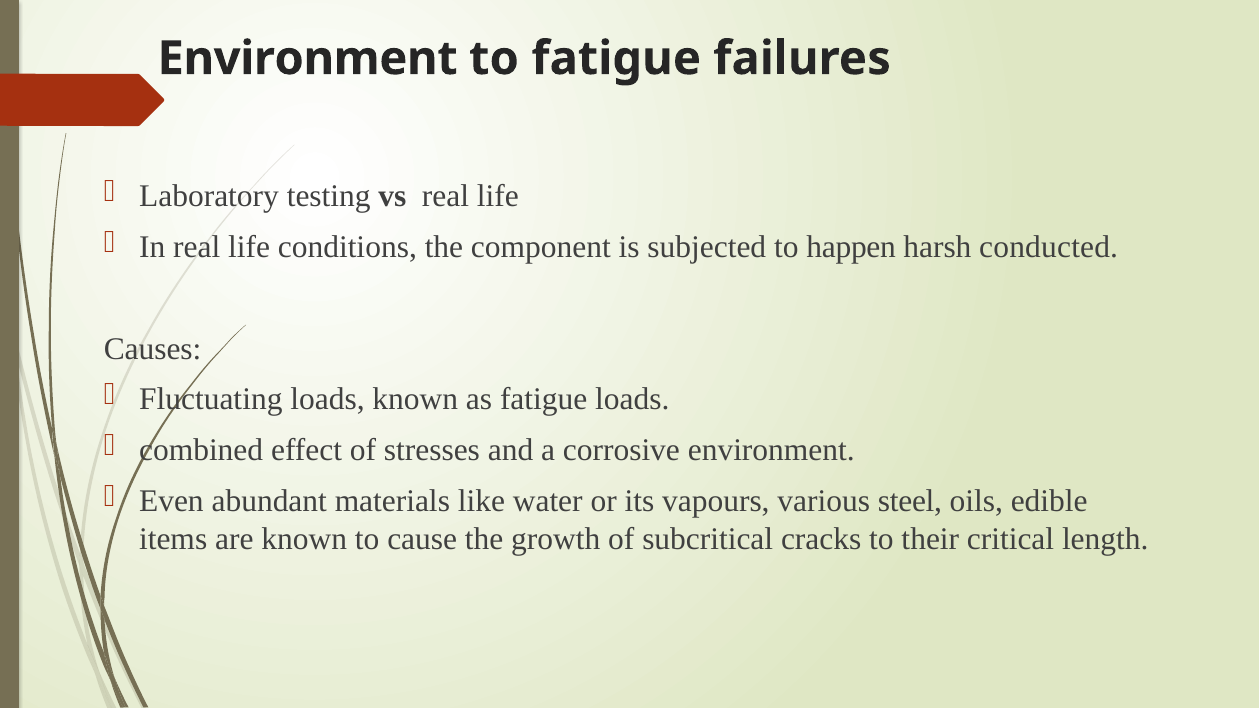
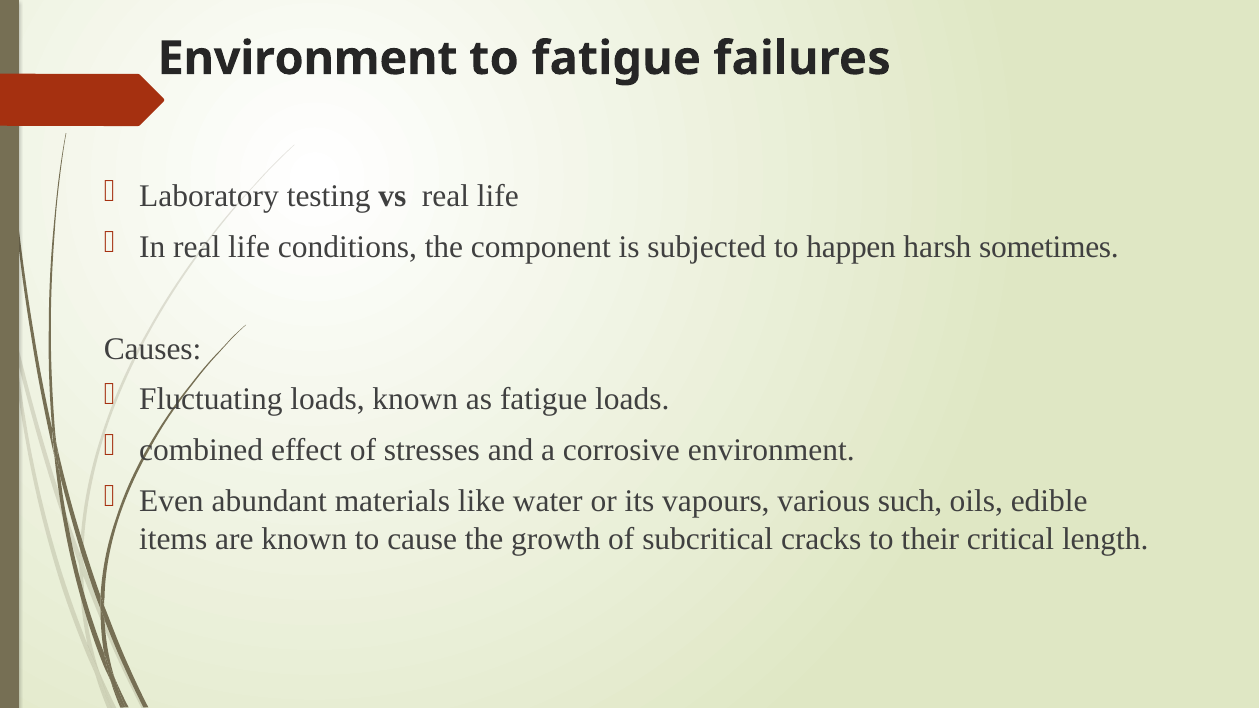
conducted: conducted -> sometimes
steel: steel -> such
